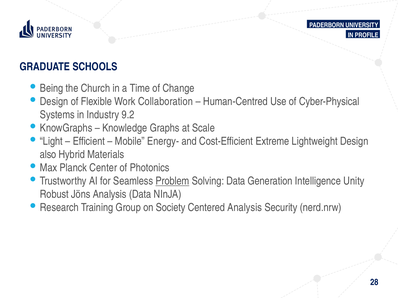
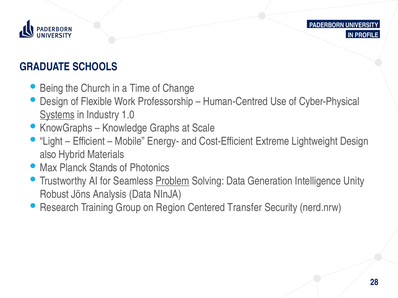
Collaboration: Collaboration -> Professorship
Systems underline: none -> present
9.2: 9.2 -> 1.0
Center: Center -> Stands
Society: Society -> Region
Centered Analysis: Analysis -> Transfer
